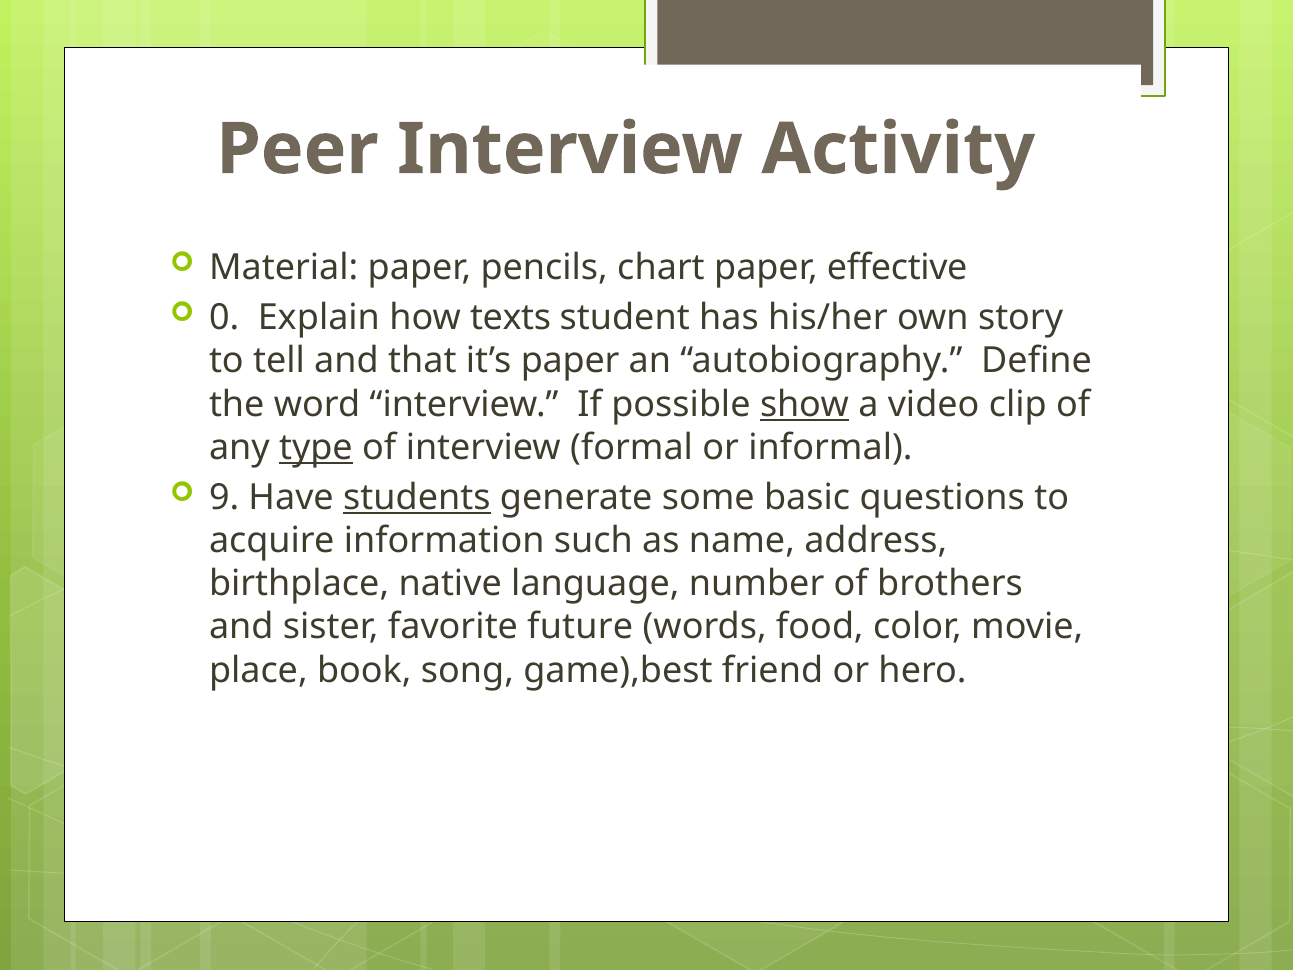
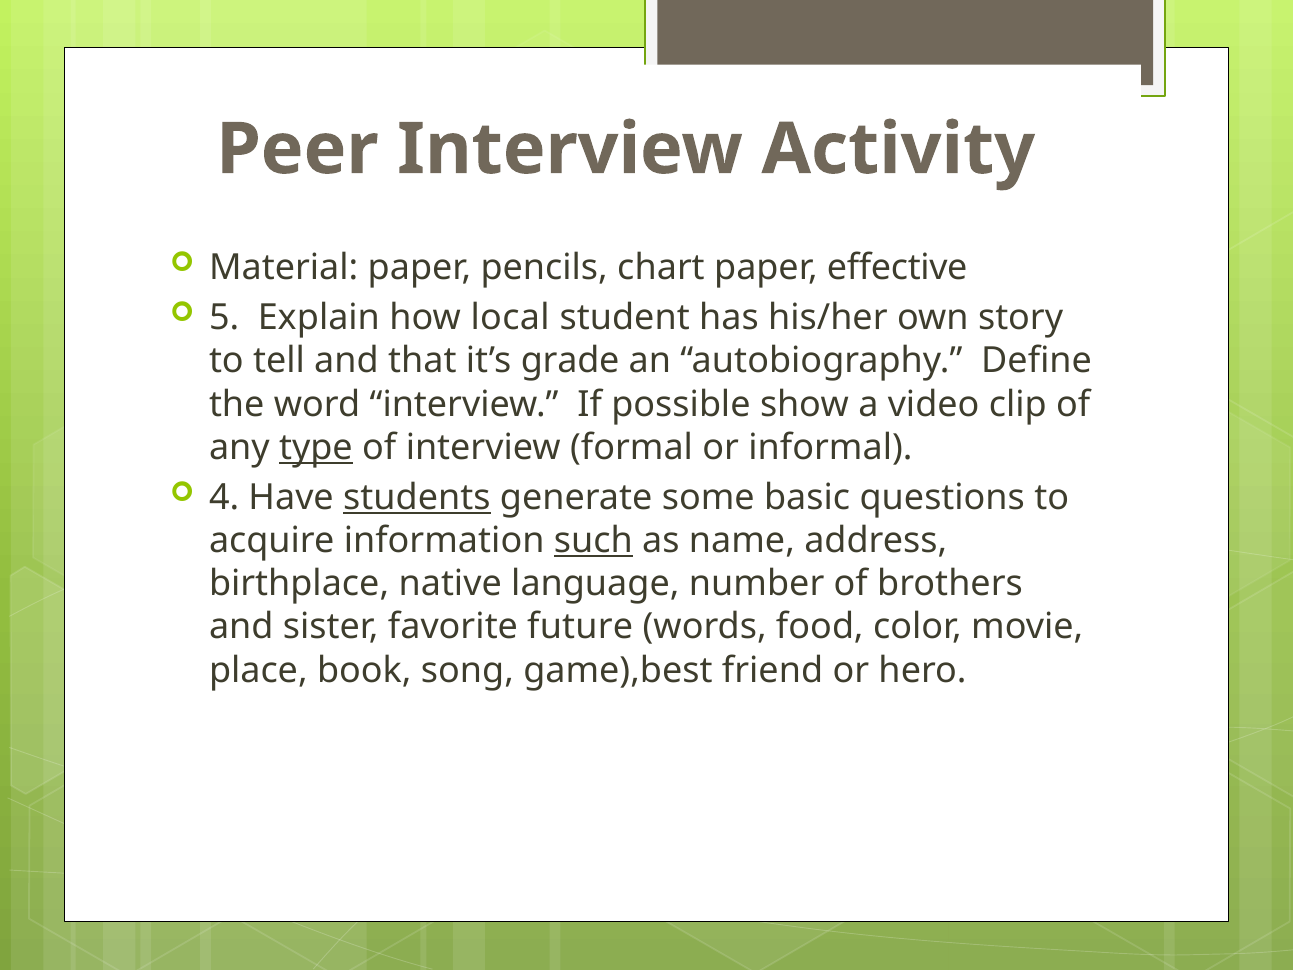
0: 0 -> 5
texts: texts -> local
it’s paper: paper -> grade
show underline: present -> none
9: 9 -> 4
such underline: none -> present
